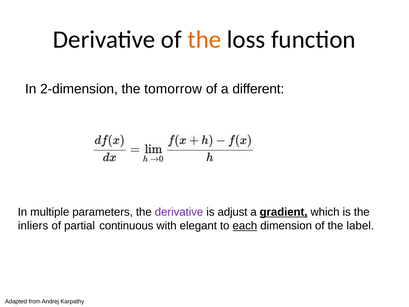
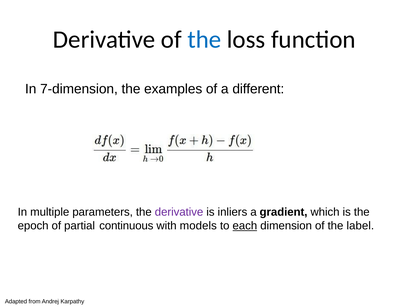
the at (204, 40) colour: orange -> blue
2-dimension: 2-dimension -> 7-dimension
tomorrow: tomorrow -> examples
adjust: adjust -> inliers
gradient underline: present -> none
inliers: inliers -> epoch
elegant: elegant -> models
